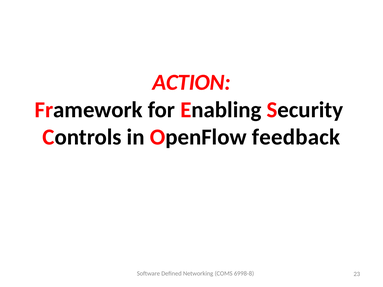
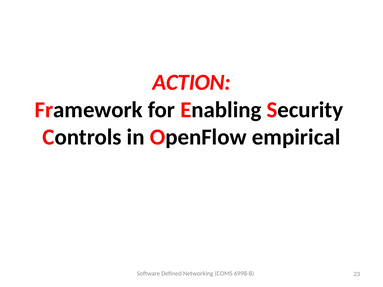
feedback: feedback -> empirical
